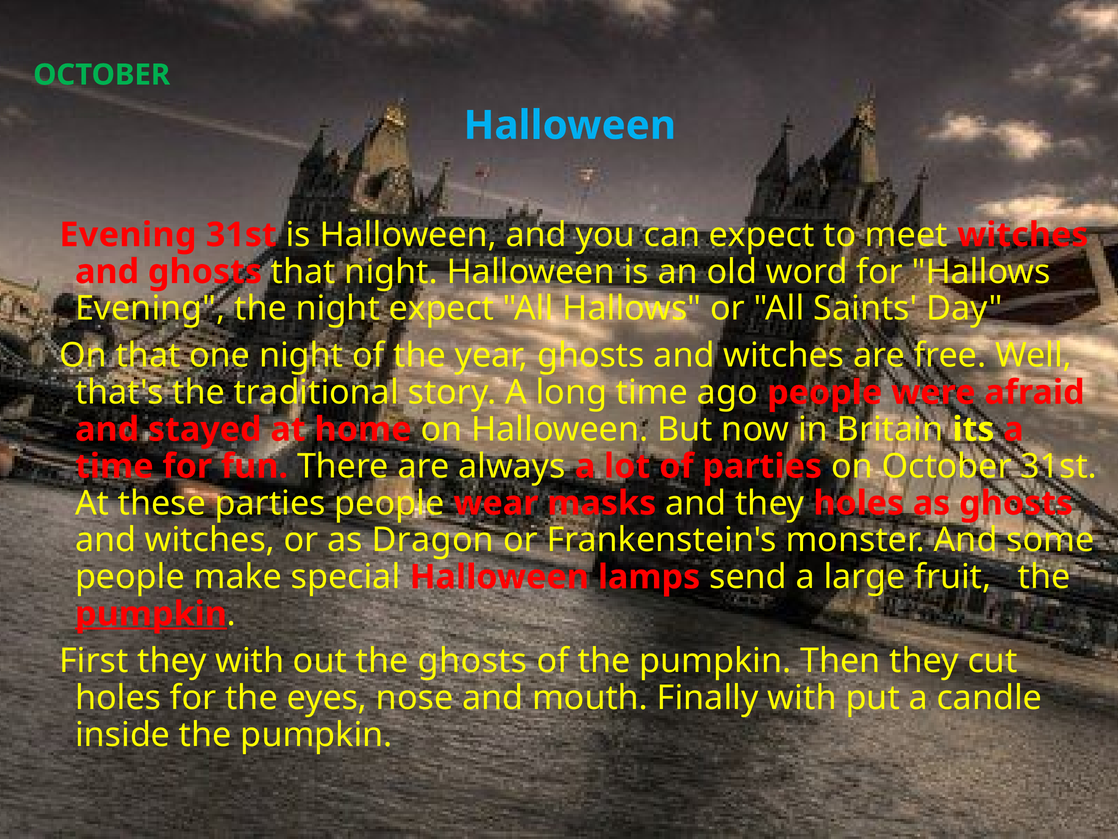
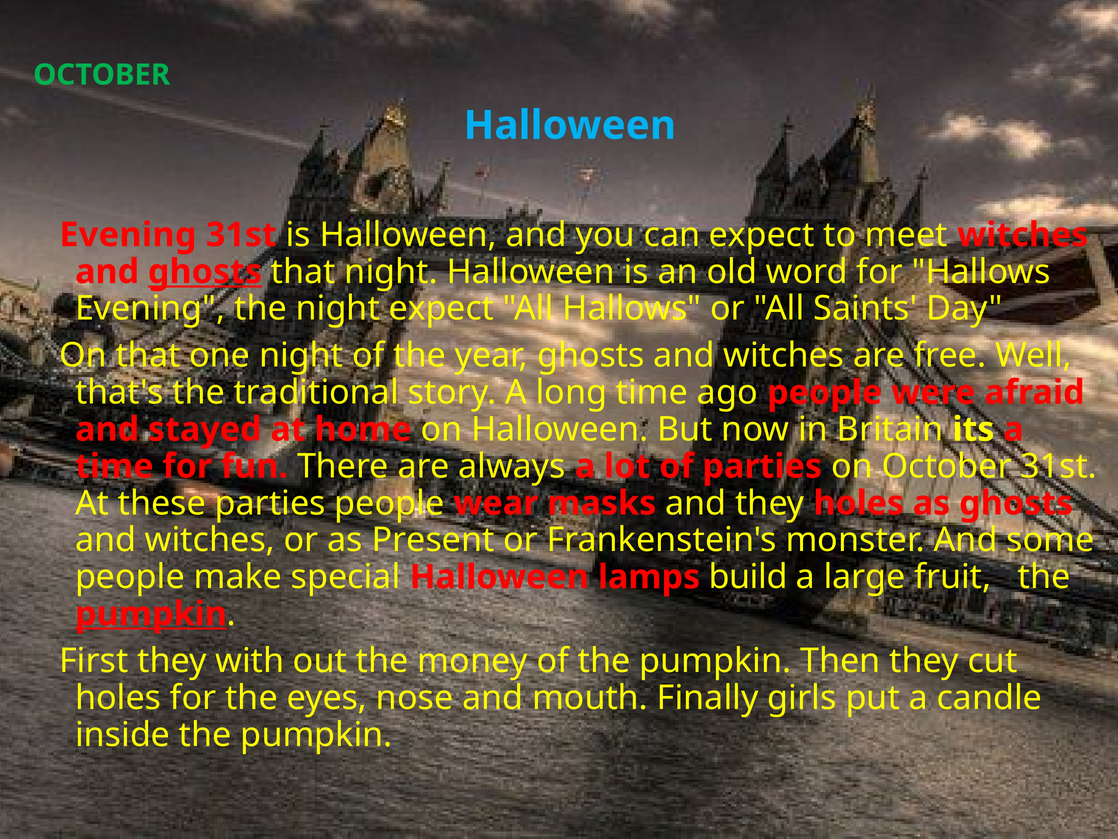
ghosts at (205, 272) underline: none -> present
Dragon: Dragon -> Present
send: send -> build
the ghosts: ghosts -> money
Finally with: with -> girls
